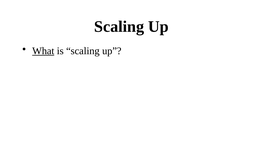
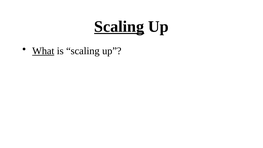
Scaling at (119, 27) underline: none -> present
